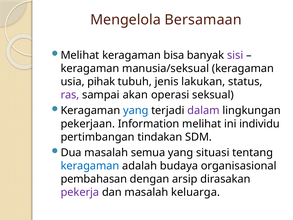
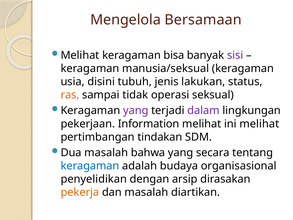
pihak: pihak -> disini
ras colour: purple -> orange
akan: akan -> tidak
yang at (136, 110) colour: blue -> purple
ini individu: individu -> melihat
semua: semua -> bahwa
situasi: situasi -> secara
pembahasan: pembahasan -> penyelidikan
pekerja colour: purple -> orange
keluarga: keluarga -> diartikan
